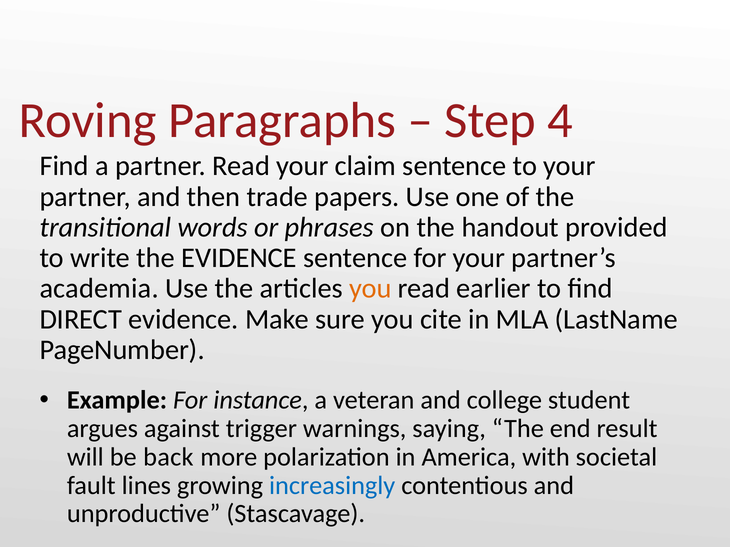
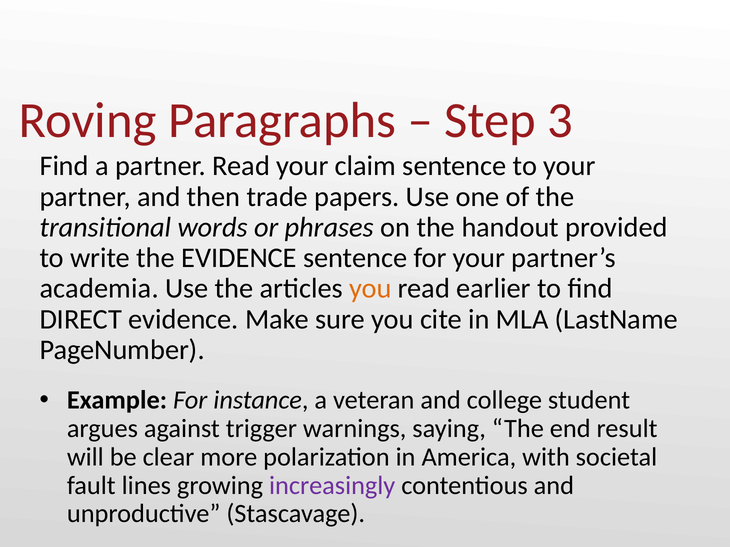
4: 4 -> 3
back: back -> clear
increasingly colour: blue -> purple
